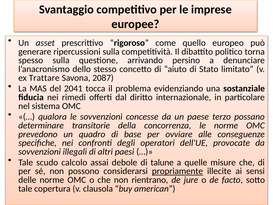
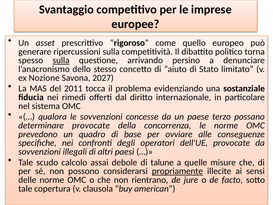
sulla at (61, 60) underline: none -> present
Trattare: Trattare -> Nozione
2087: 2087 -> 2027
2041: 2041 -> 2011
determinare transitorie: transitorie -> provocate
